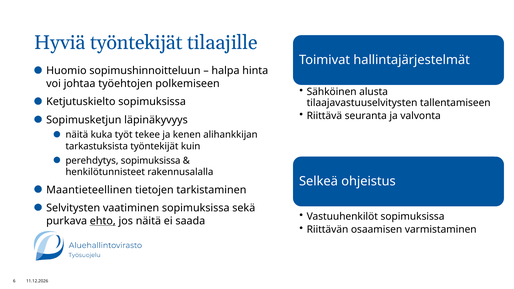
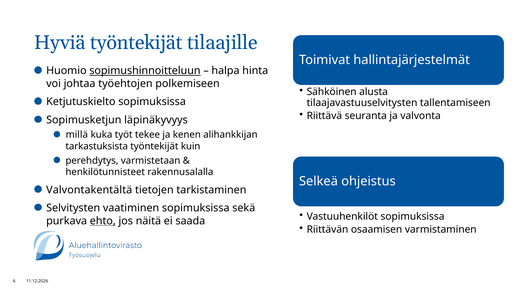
sopimushinnoitteluun underline: none -> present
näitä at (77, 135): näitä -> millä
perehdytys sopimuksissa: sopimuksissa -> varmistetaan
Maantieteellinen: Maantieteellinen -> Valvontakentältä
